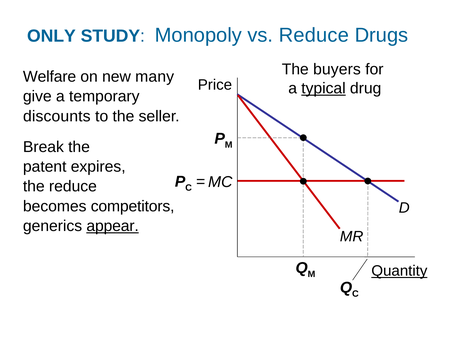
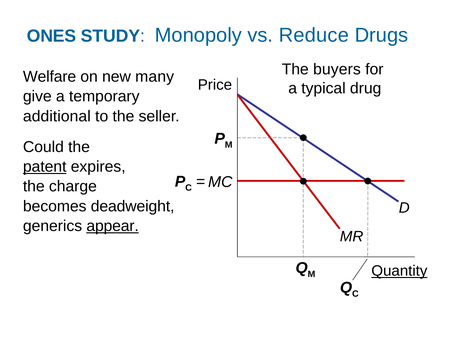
ONLY: ONLY -> ONES
typical underline: present -> none
discounts: discounts -> additional
Break: Break -> Could
patent underline: none -> present
the reduce: reduce -> charge
competitors: competitors -> deadweight
